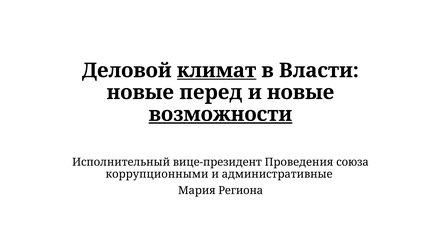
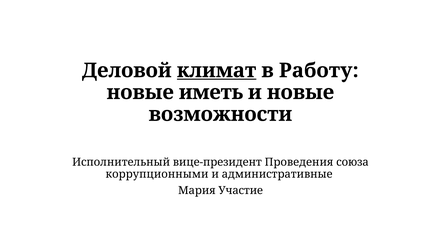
Власти: Власти -> Работу
перед: перед -> иметь
возможности underline: present -> none
Региона: Региона -> Участие
